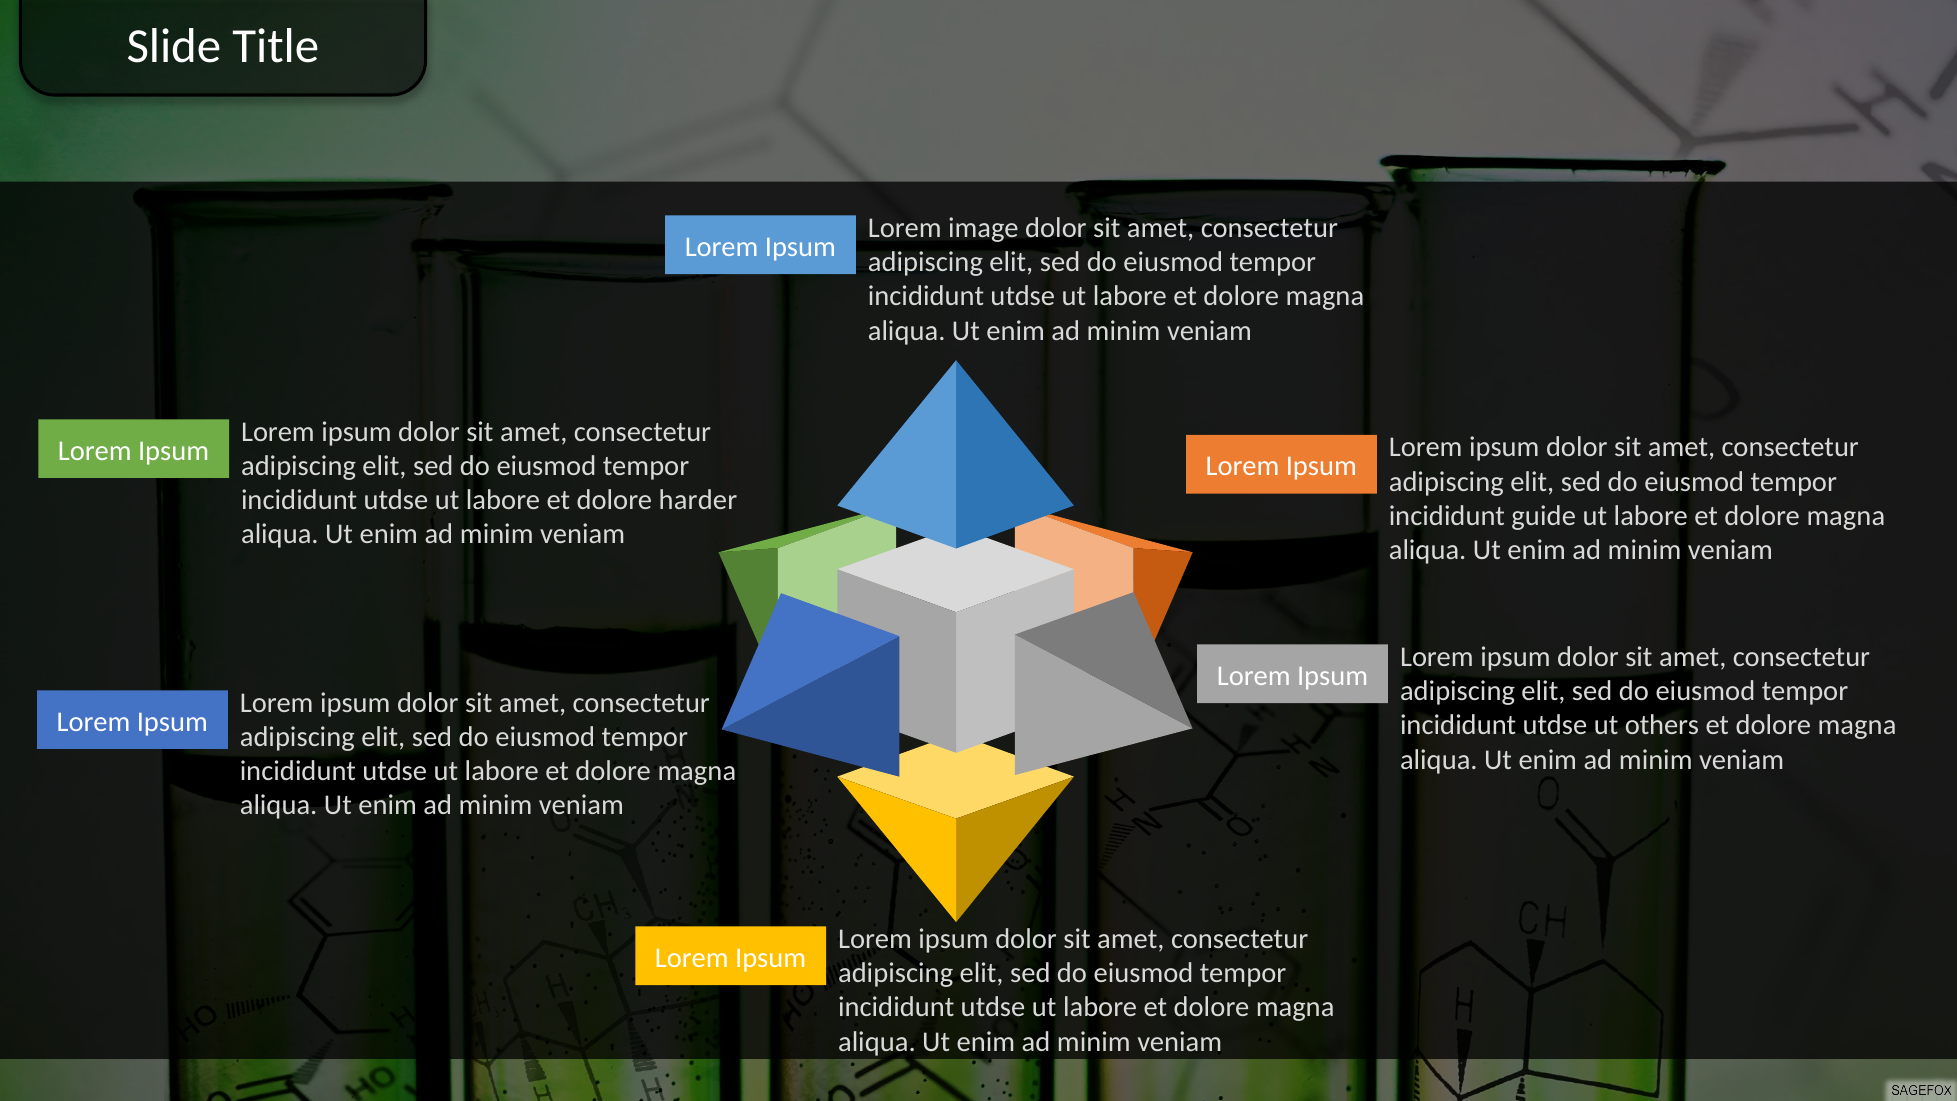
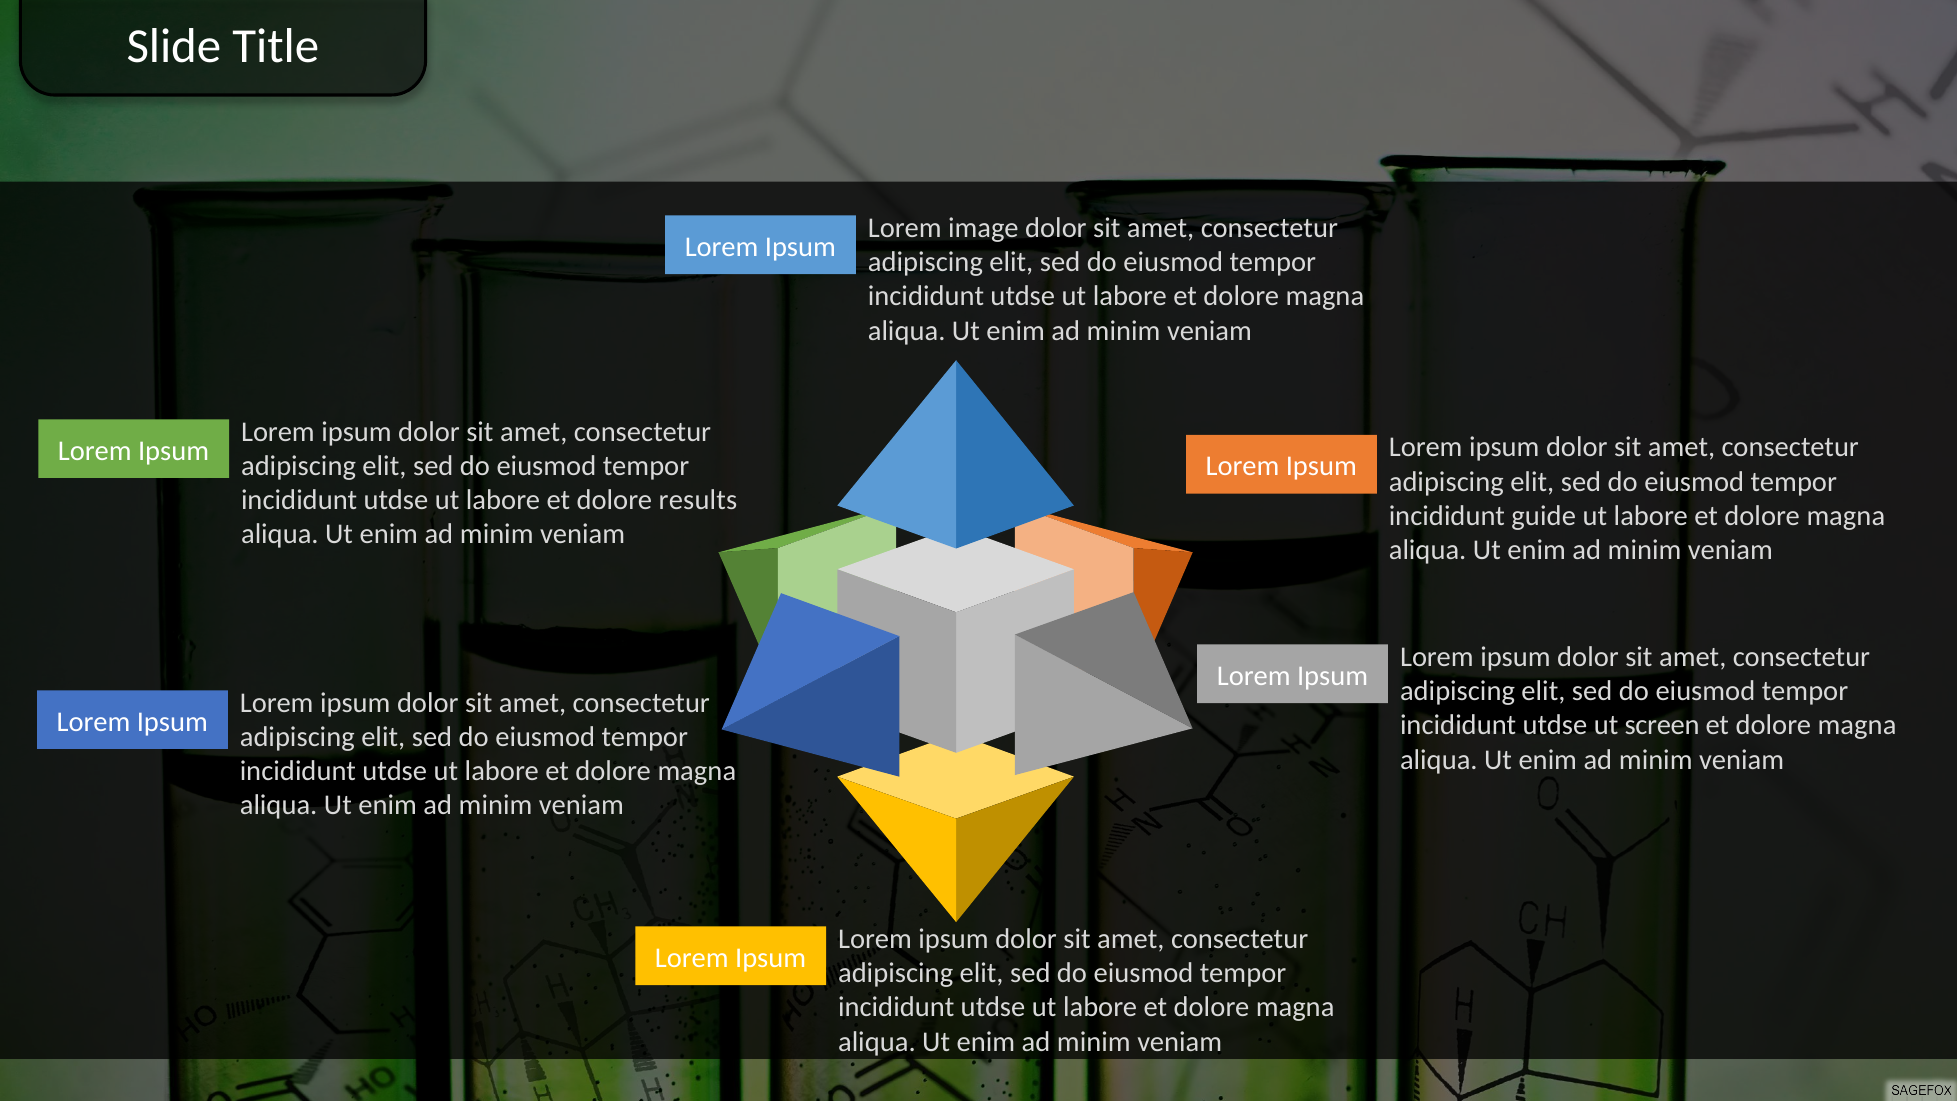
harder: harder -> results
others: others -> screen
